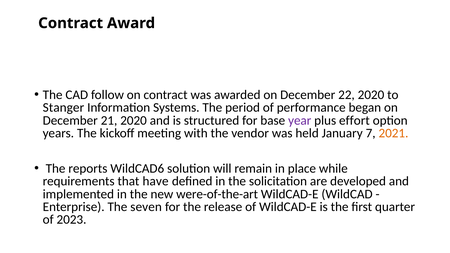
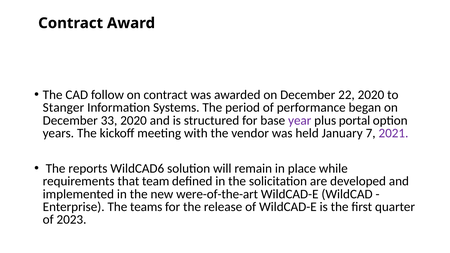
21: 21 -> 33
effort: effort -> portal
2021 colour: orange -> purple
have: have -> team
seven: seven -> teams
